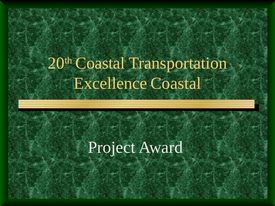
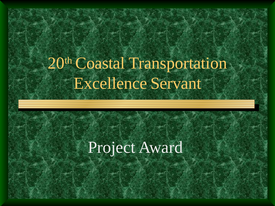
Excellence Coastal: Coastal -> Servant
